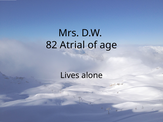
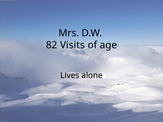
Atrial: Atrial -> Visits
